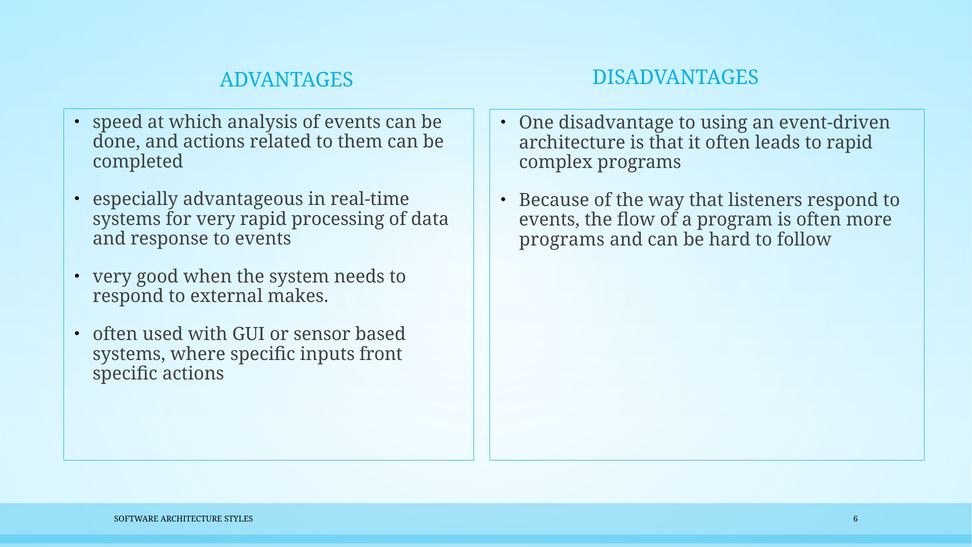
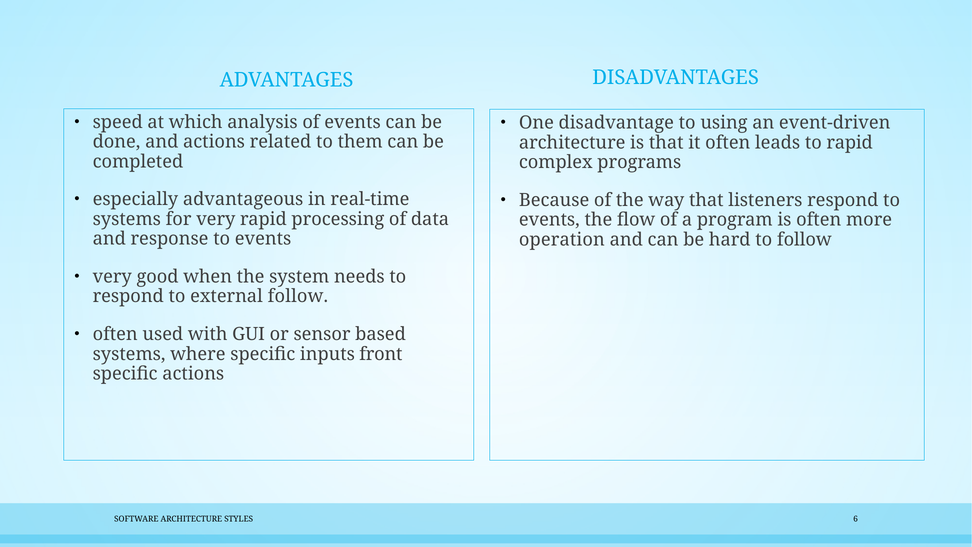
programs at (562, 239): programs -> operation
external makes: makes -> follow
